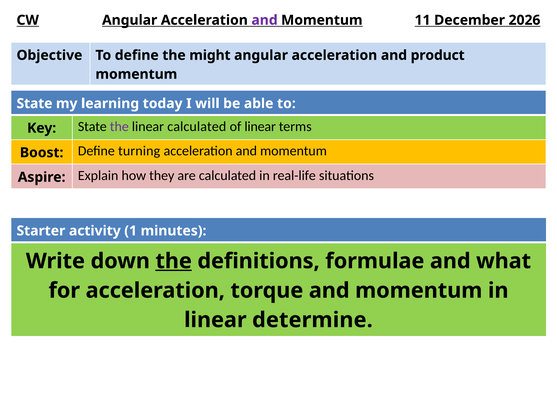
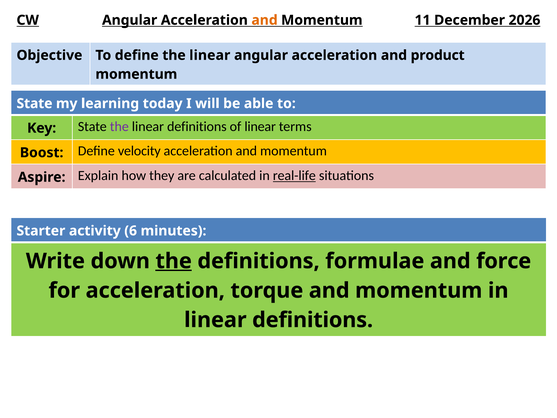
and at (265, 20) colour: purple -> orange
define the might: might -> linear
calculated at (197, 126): calculated -> definitions
turning: turning -> velocity
real-life underline: none -> present
1: 1 -> 6
what: what -> force
determine at (312, 320): determine -> definitions
